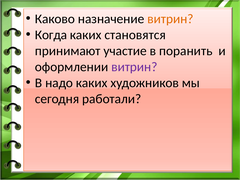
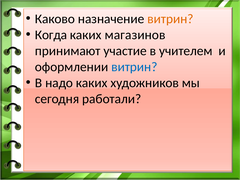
становятся: становятся -> магазинов
поранить: поранить -> учителем
витрин at (134, 67) colour: purple -> blue
